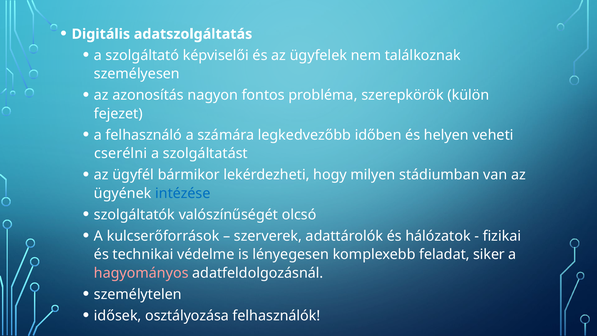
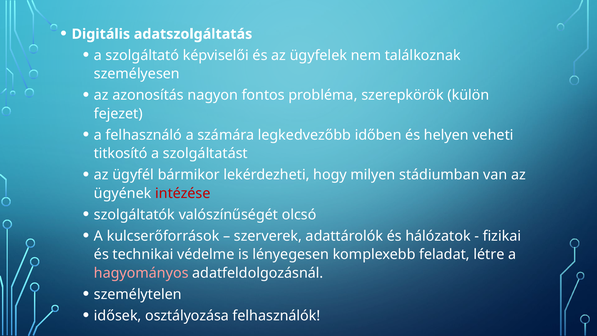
cserélni: cserélni -> titkosító
intézése colour: blue -> red
siker: siker -> létre
